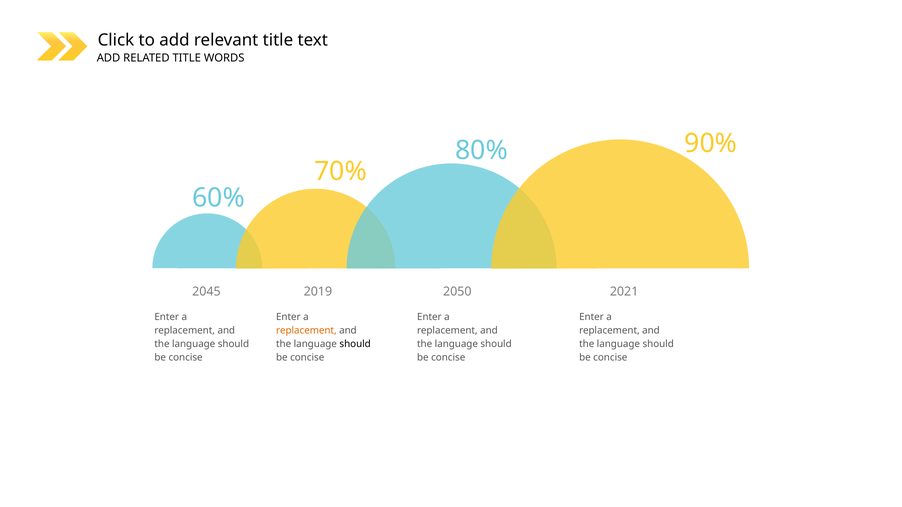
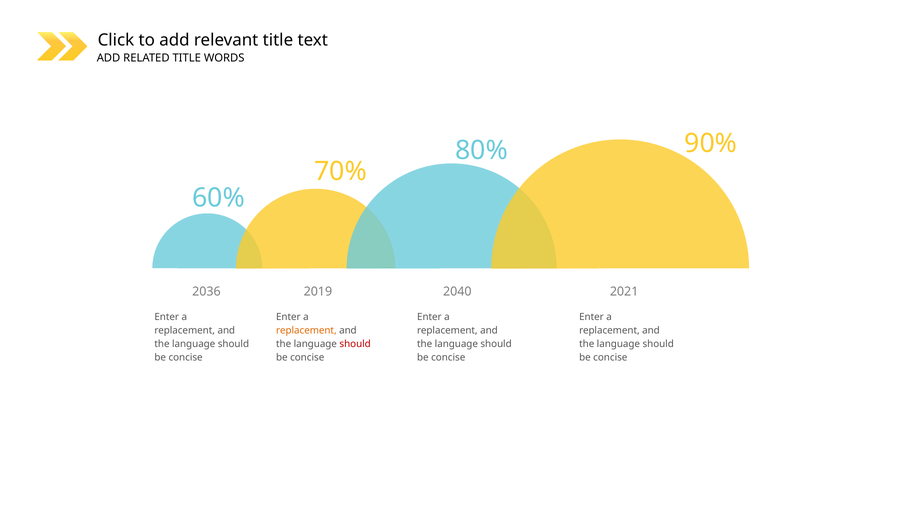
2045: 2045 -> 2036
2050: 2050 -> 2040
should at (355, 344) colour: black -> red
